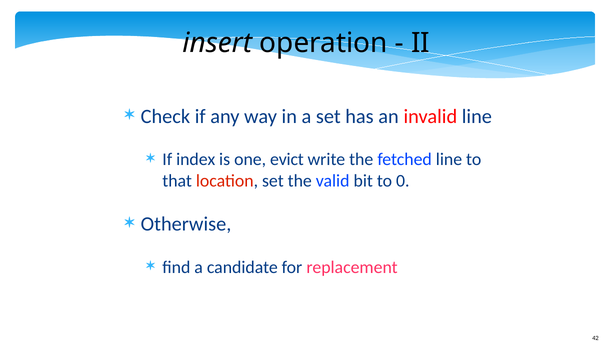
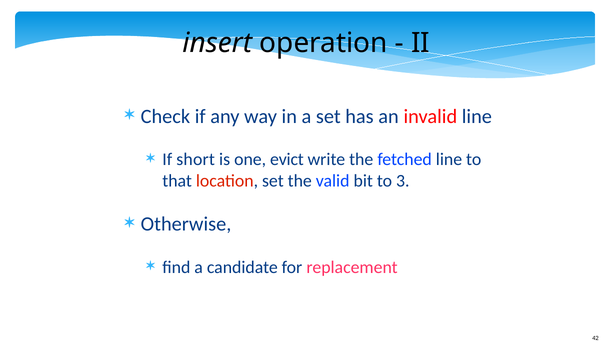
index: index -> short
0: 0 -> 3
